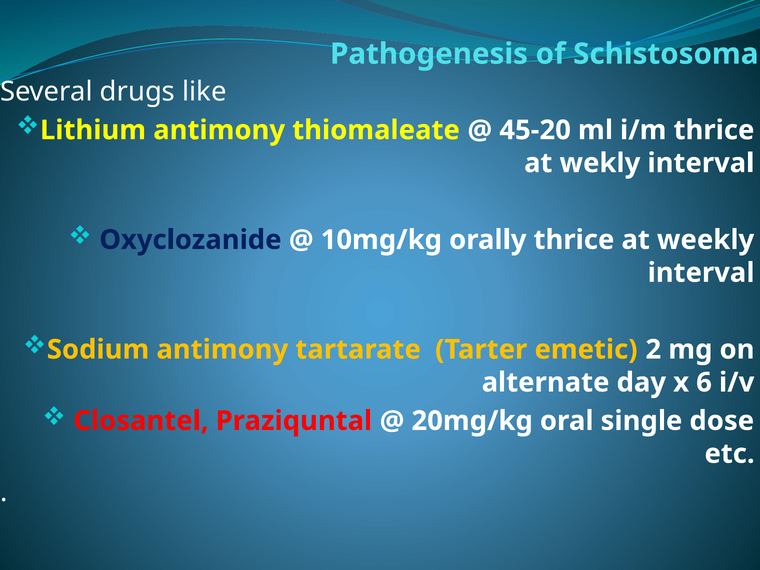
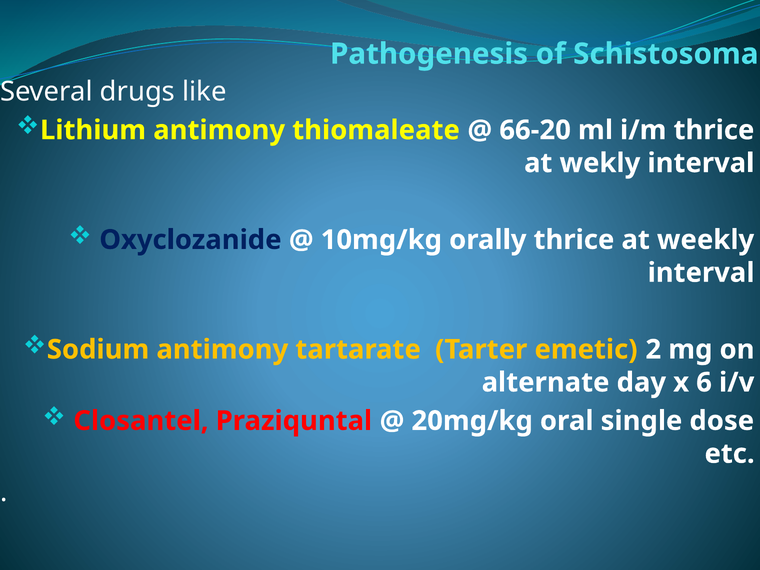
45-20: 45-20 -> 66-20
